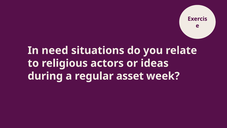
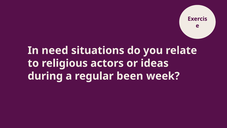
asset: asset -> been
